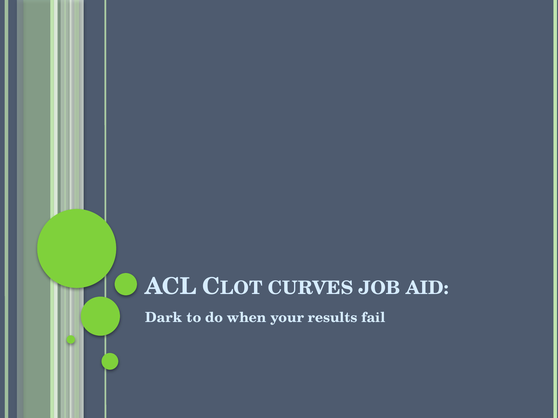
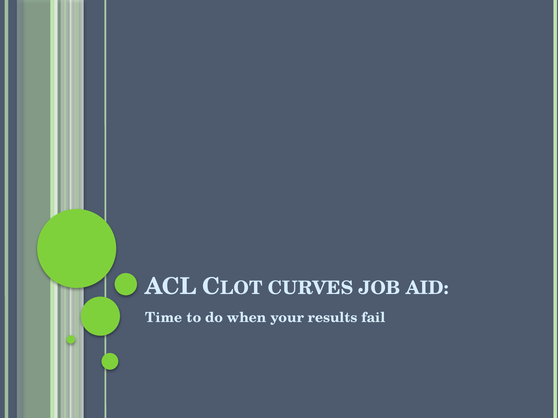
Dark: Dark -> Time
